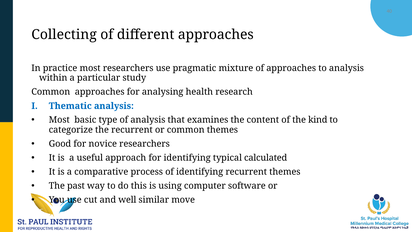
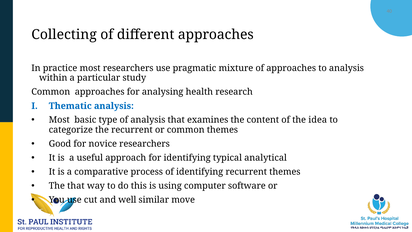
kind: kind -> idea
calculated: calculated -> analytical
The past: past -> that
